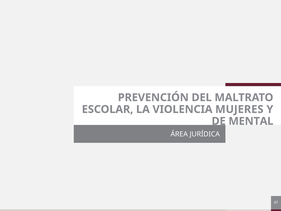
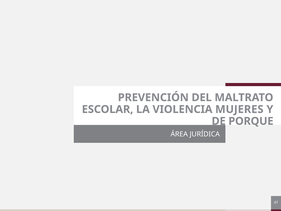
MENTAL: MENTAL -> PORQUE
